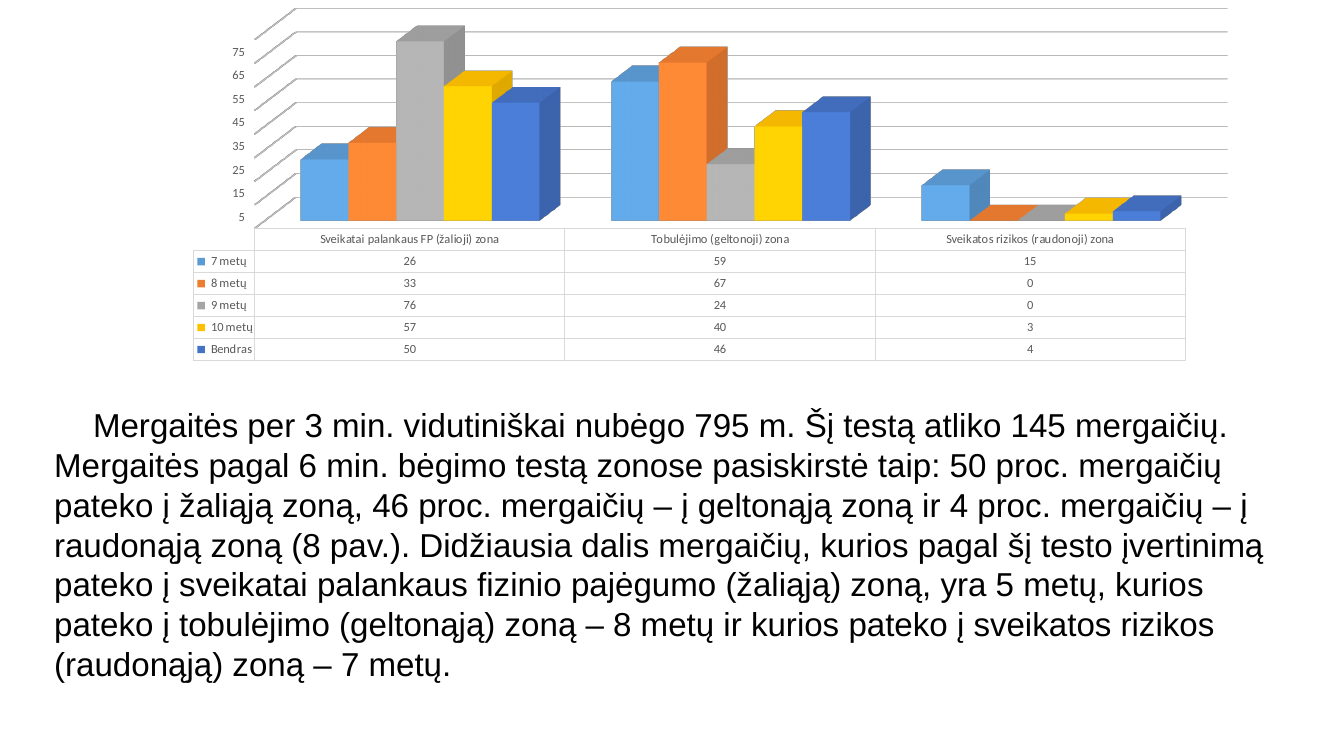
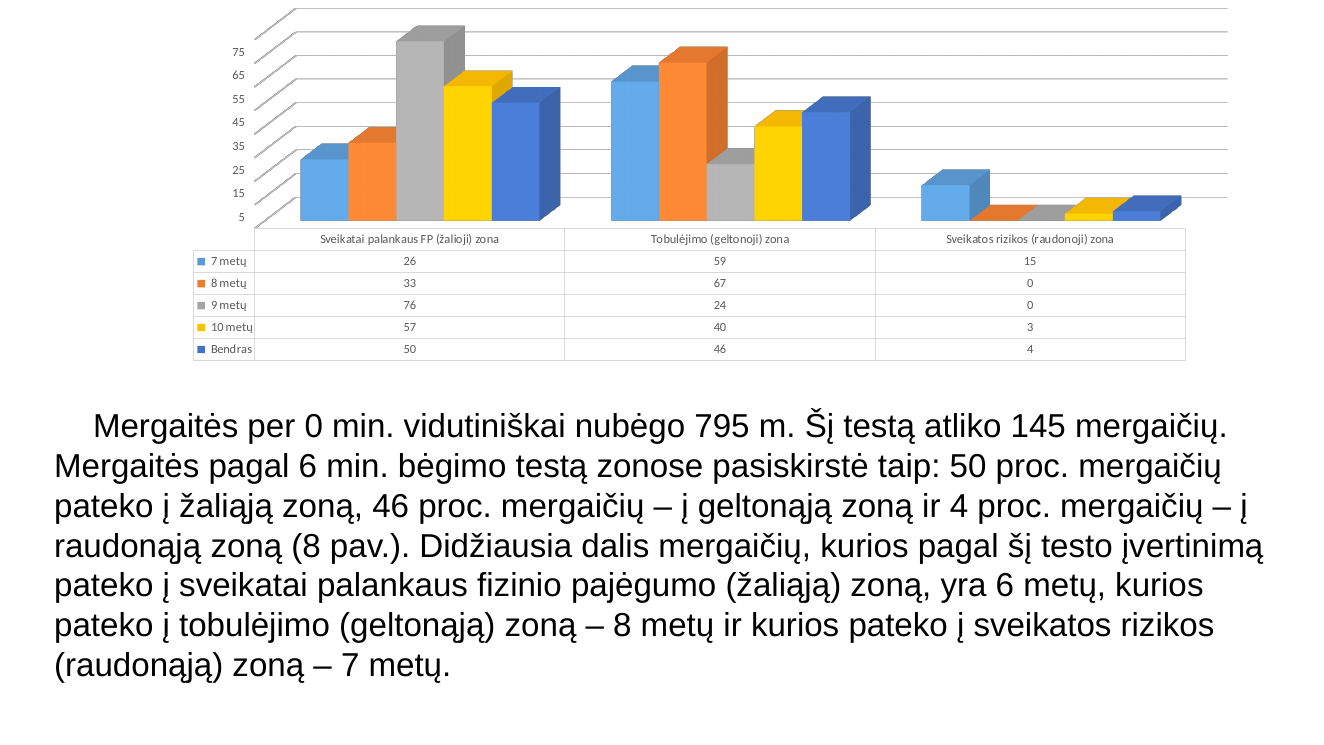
per 3: 3 -> 0
yra 5: 5 -> 6
